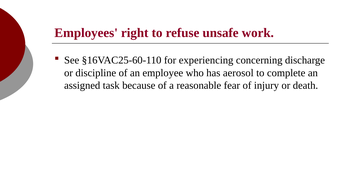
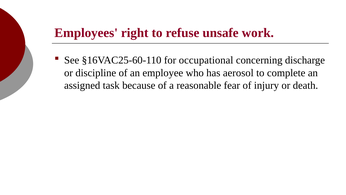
experiencing: experiencing -> occupational
